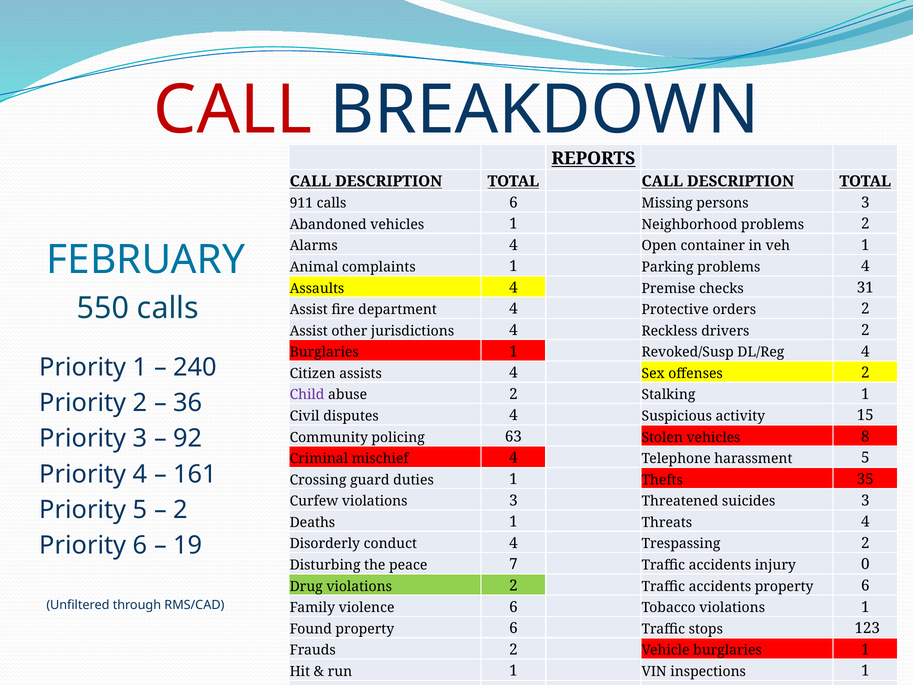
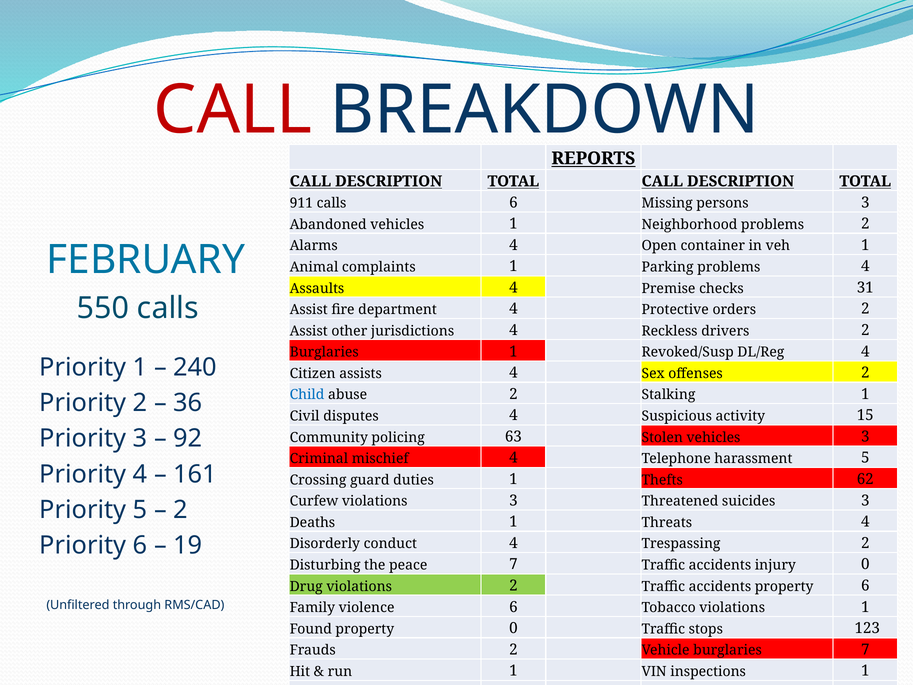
Child colour: purple -> blue
vehicles 8: 8 -> 3
35: 35 -> 62
Found property 6: 6 -> 0
Vehicle burglaries 1: 1 -> 7
